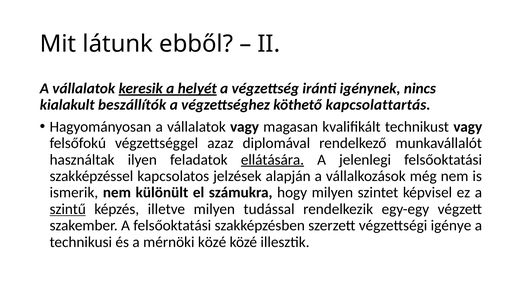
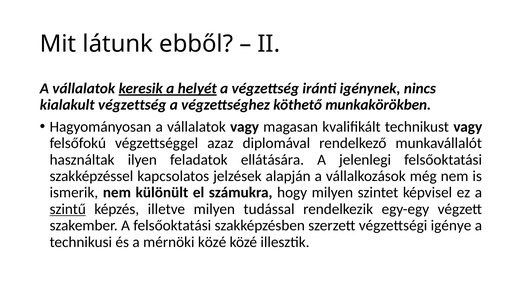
kialakult beszállítók: beszállítók -> végzettség
kapcsolattartás: kapcsolattartás -> munkakörökben
ellátására underline: present -> none
